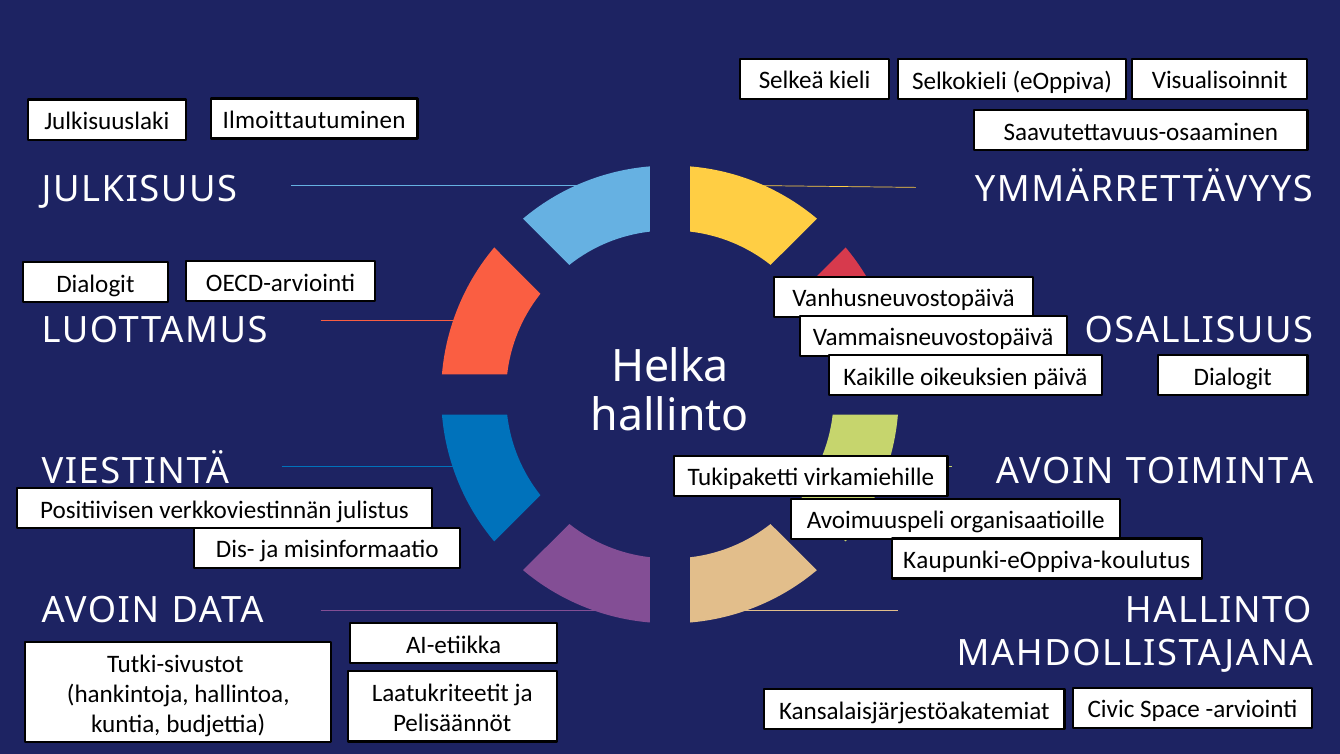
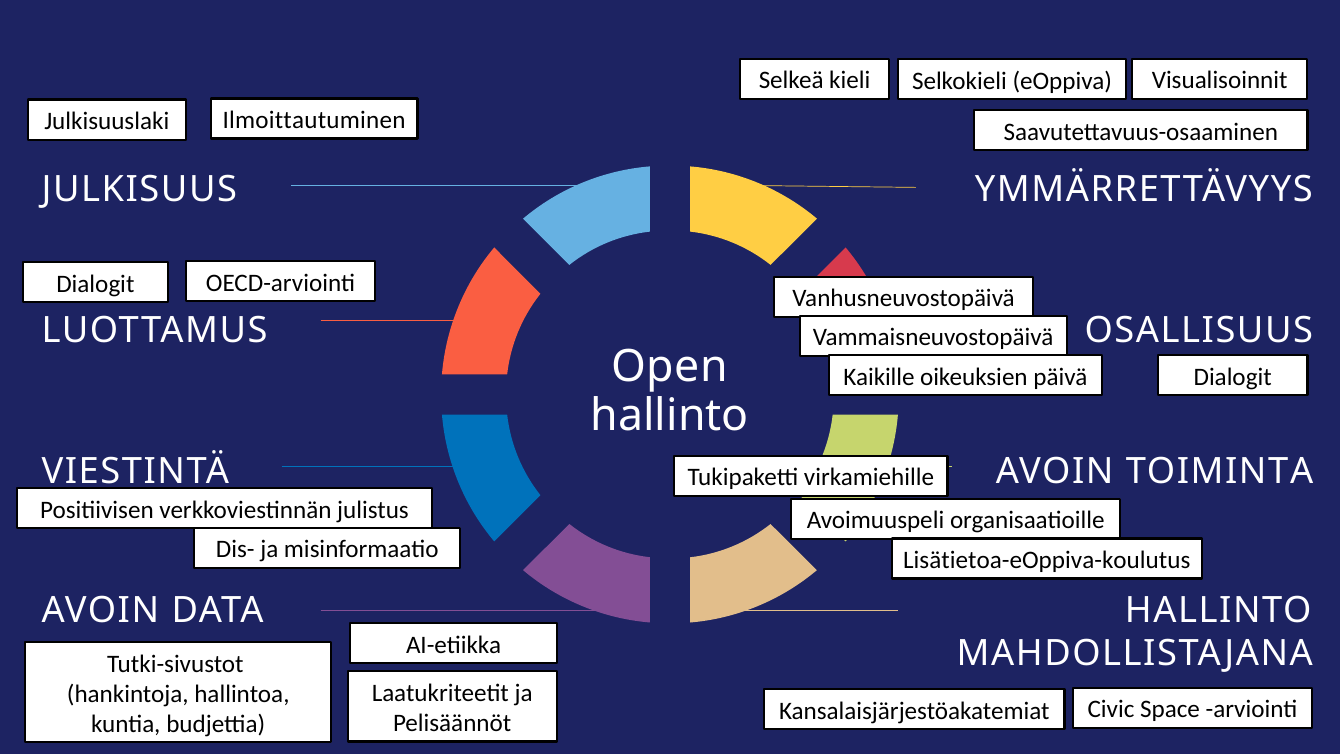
Helka: Helka -> Open
Kaupunki-eOppiva-koulutus: Kaupunki-eOppiva-koulutus -> Lisätietoa-eOppiva-koulutus
